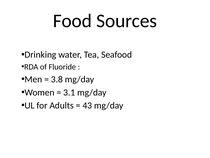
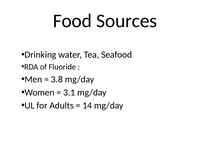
43: 43 -> 14
